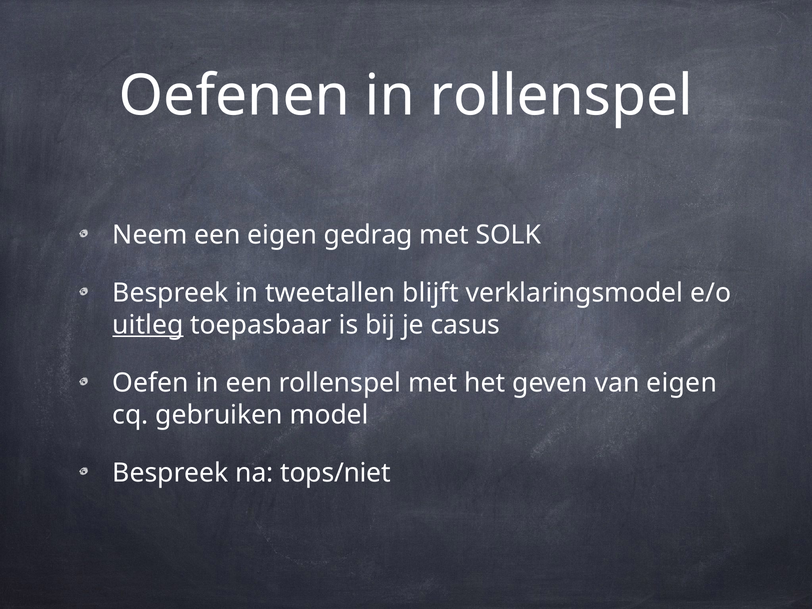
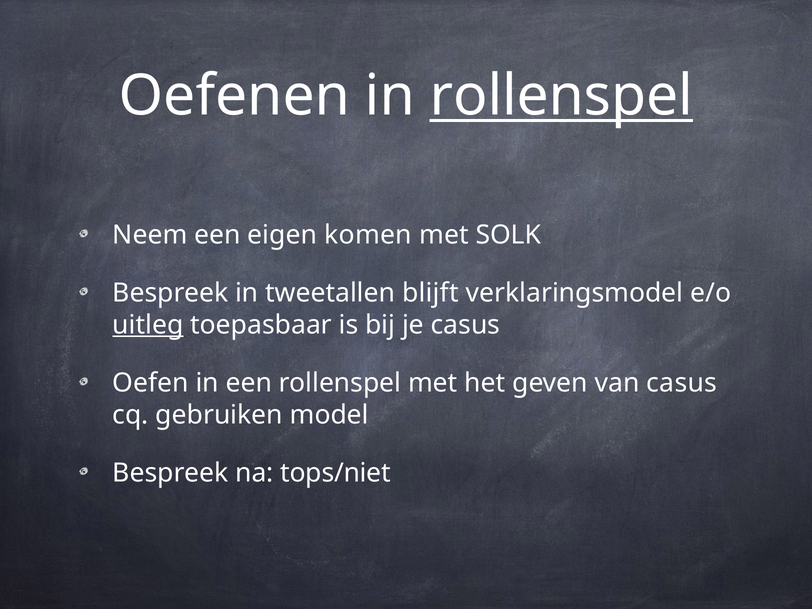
rollenspel at (561, 96) underline: none -> present
gedrag: gedrag -> komen
van eigen: eigen -> casus
